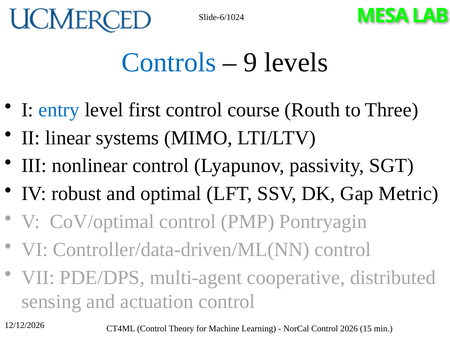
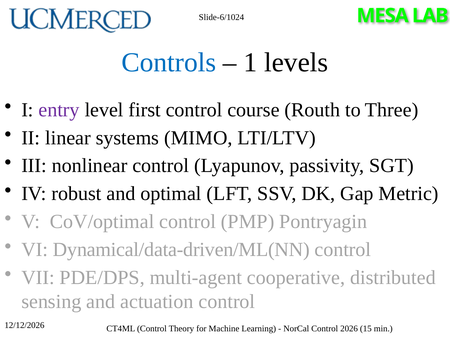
9: 9 -> 1
entry colour: blue -> purple
Controller/data-driven/ML(NN: Controller/data-driven/ML(NN -> Dynamical/data-driven/ML(NN
